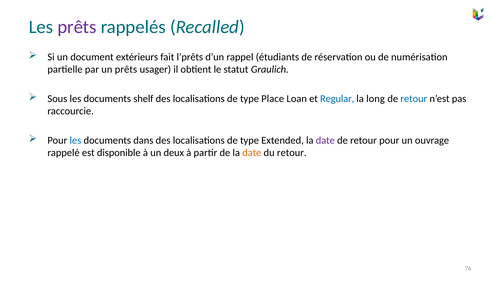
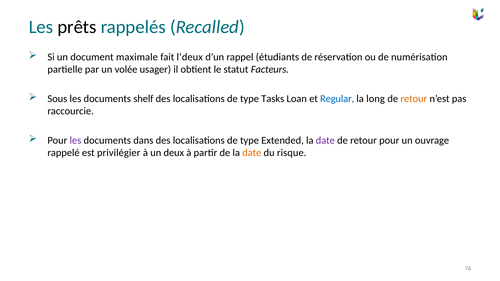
prêts at (77, 27) colour: purple -> black
extérieurs: extérieurs -> maximale
l’prêts: l’prêts -> l’deux
un prêts: prêts -> volée
Graulich: Graulich -> Facteurs
Place: Place -> Tasks
retour at (414, 99) colour: blue -> orange
les at (75, 140) colour: blue -> purple
disponible: disponible -> privilégier
du retour: retour -> risque
